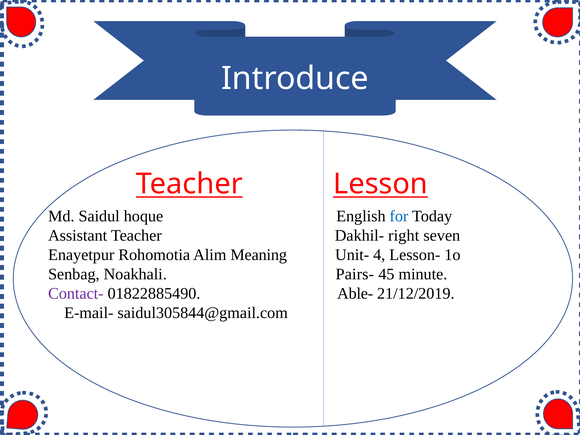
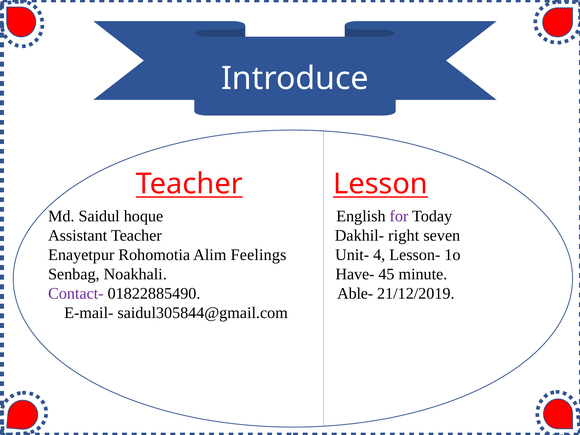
for colour: blue -> purple
Meaning: Meaning -> Feelings
Pairs-: Pairs- -> Have-
